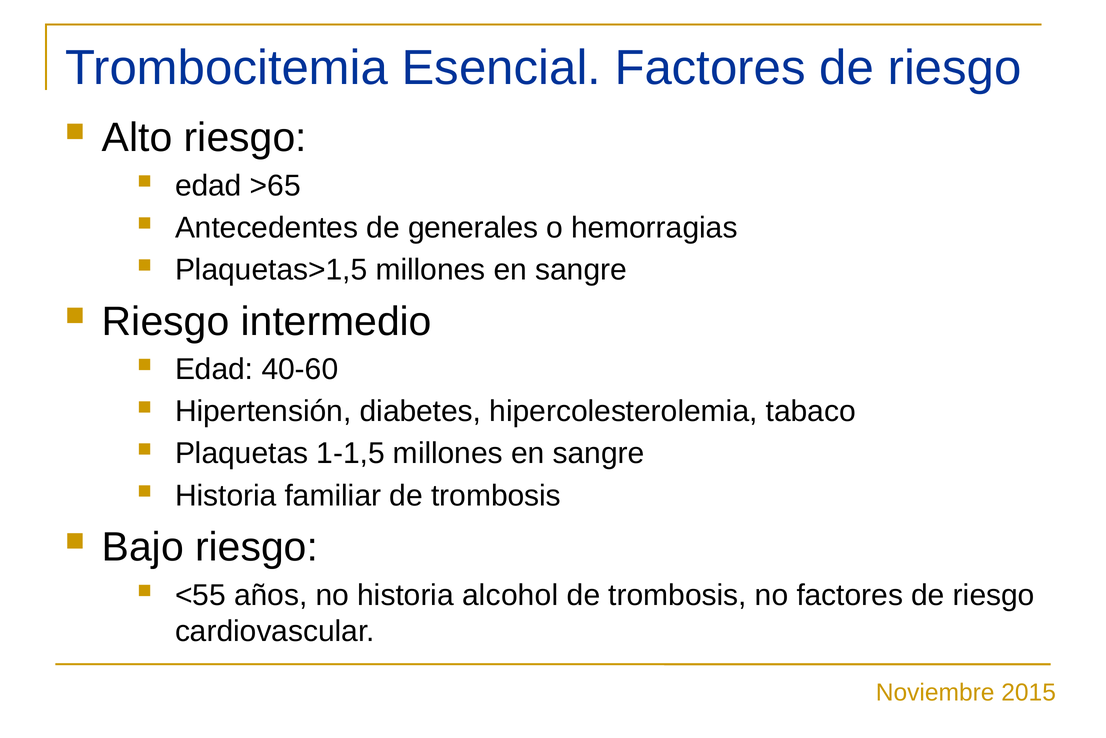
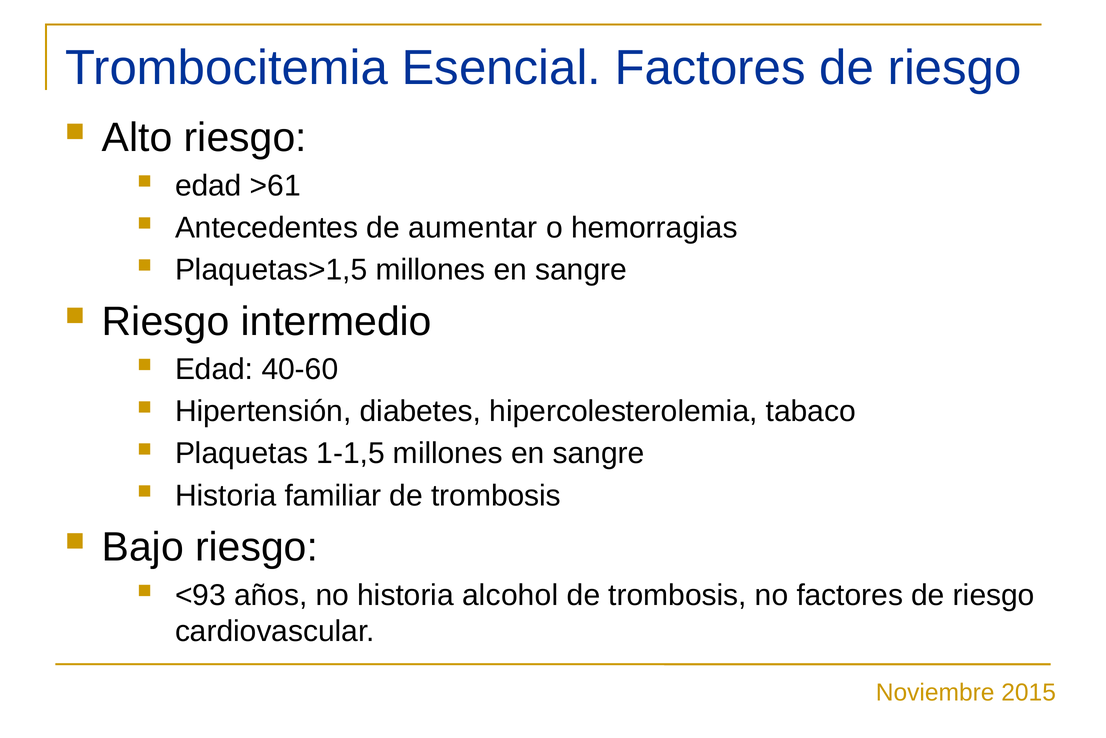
>65: >65 -> >61
generales: generales -> aumentar
<55: <55 -> <93
